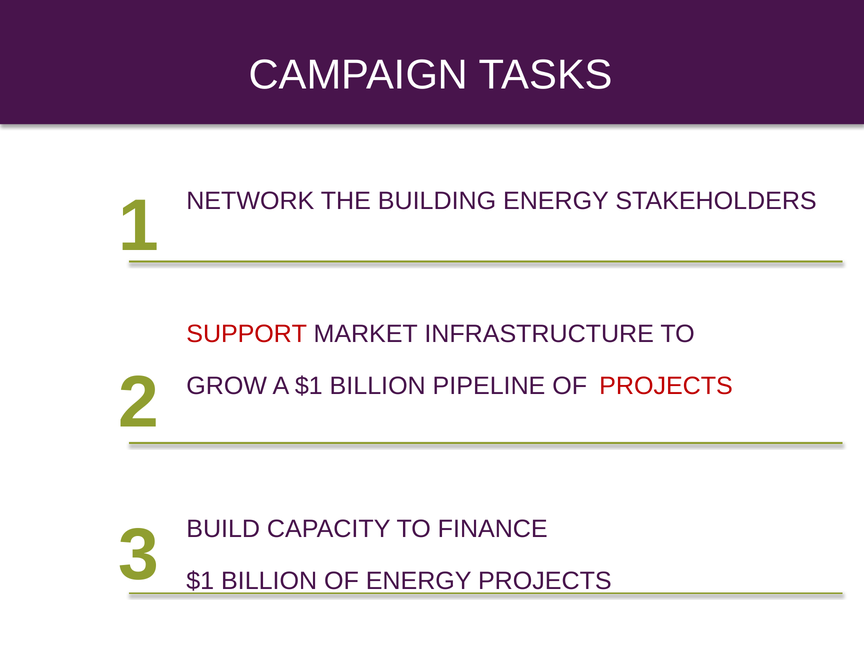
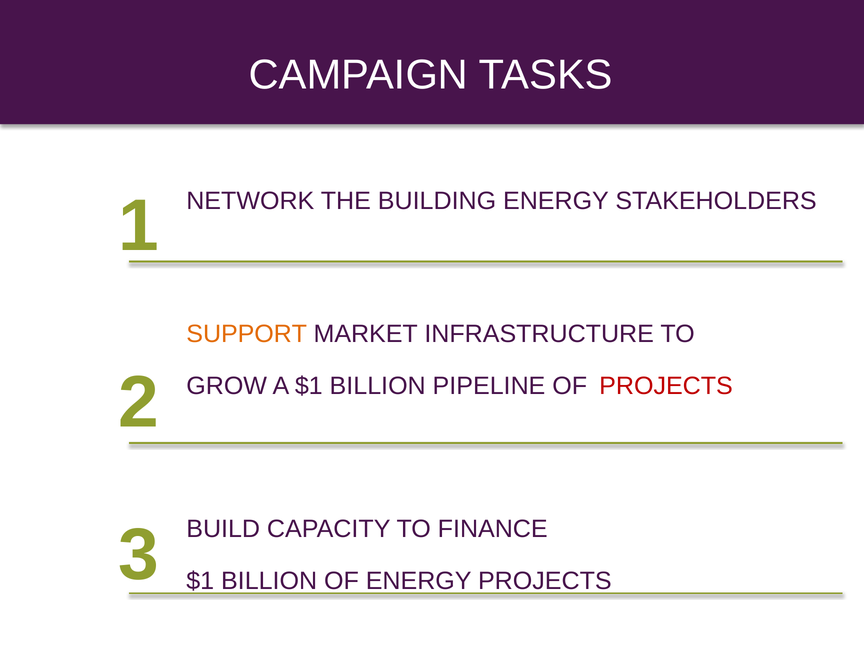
SUPPORT colour: red -> orange
